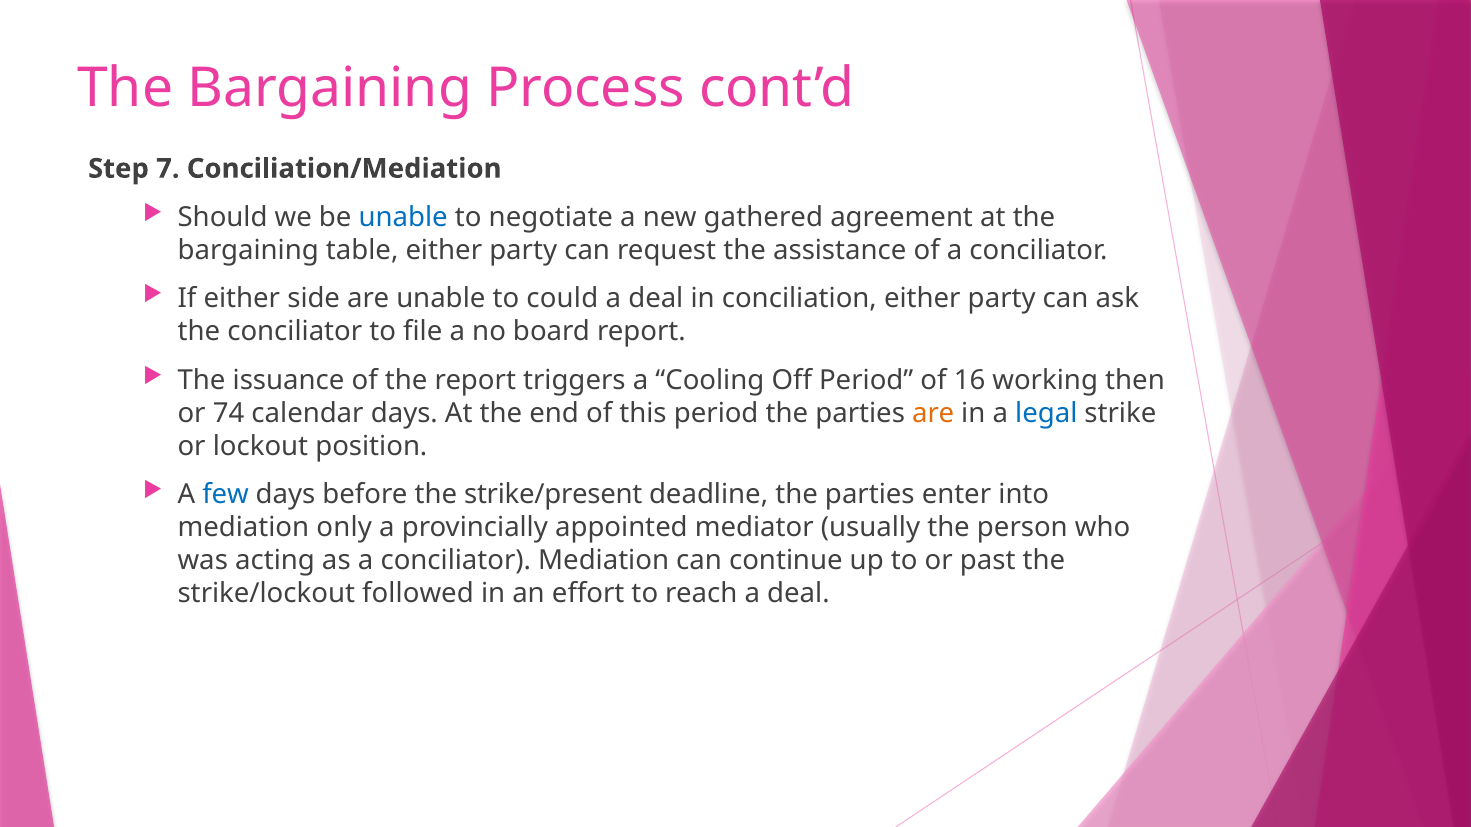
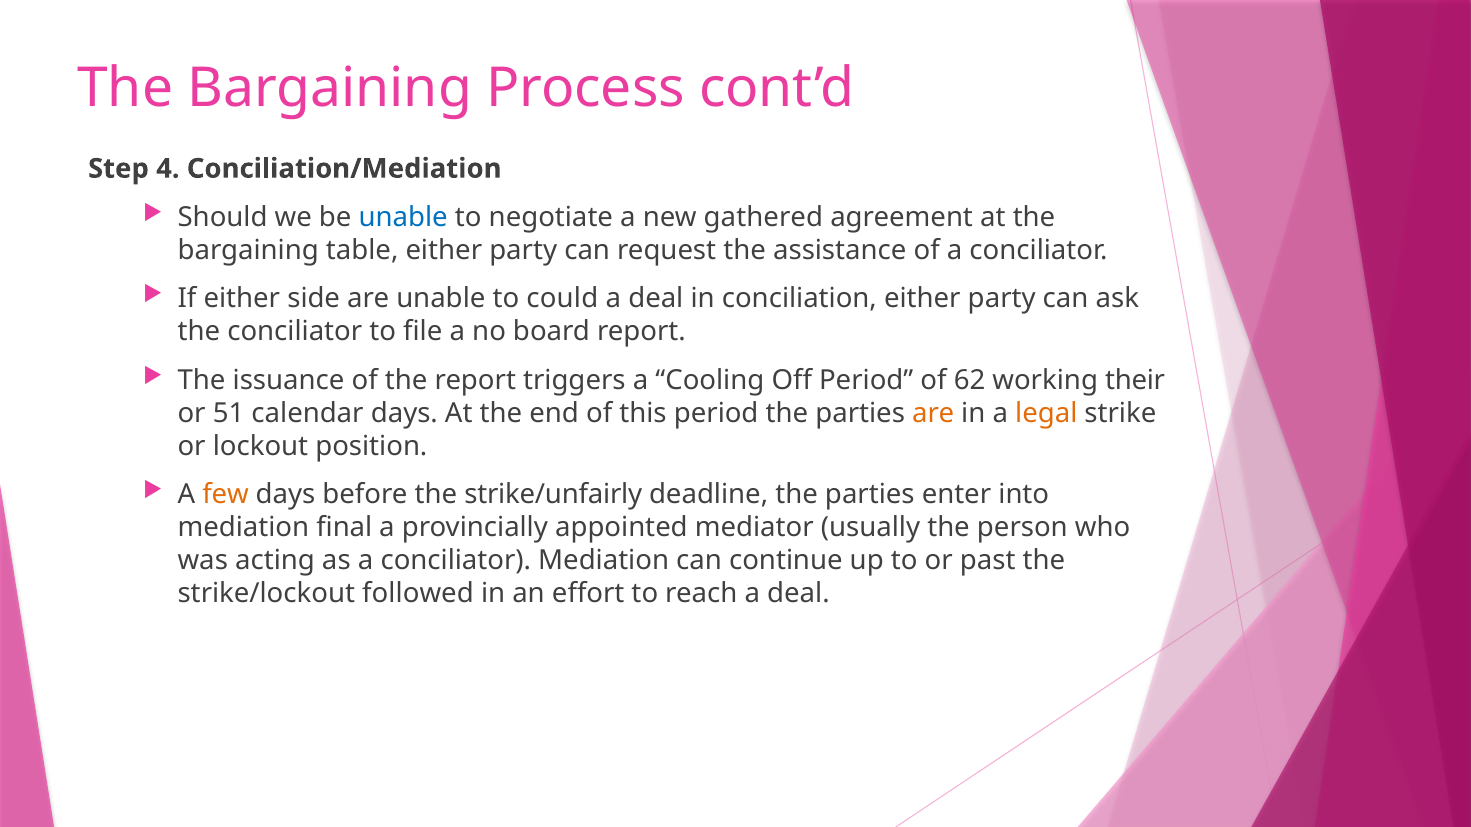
7: 7 -> 4
16: 16 -> 62
then: then -> their
74: 74 -> 51
legal colour: blue -> orange
few colour: blue -> orange
strike/present: strike/present -> strike/unfairly
only: only -> final
